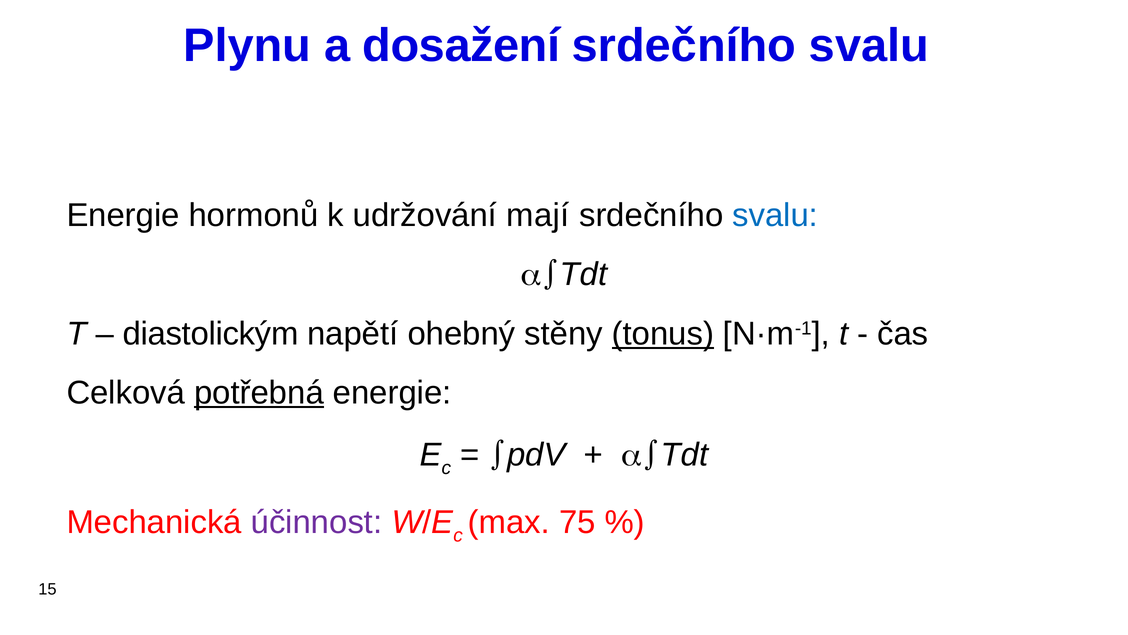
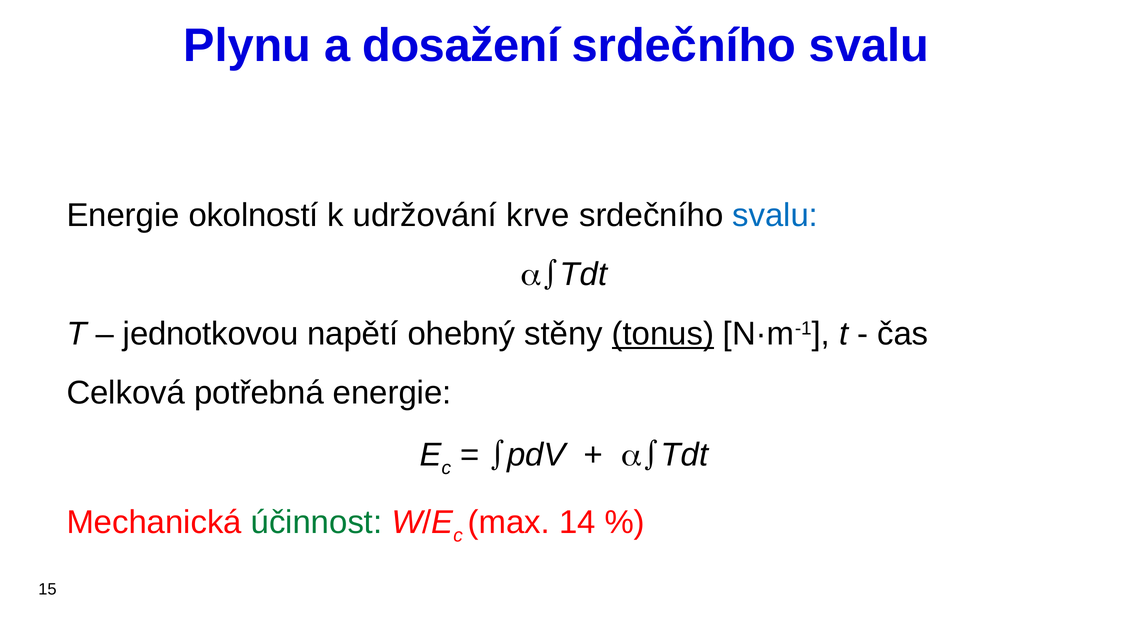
hormonů: hormonů -> okolností
mají: mají -> krve
diastolickým: diastolickým -> jednotkovou
potřebná underline: present -> none
účinnost colour: purple -> green
75: 75 -> 14
